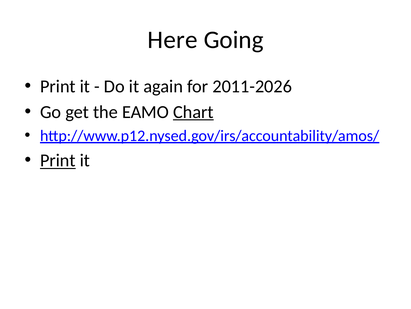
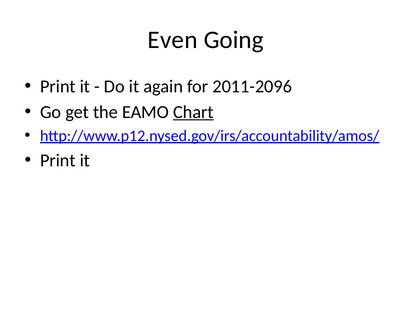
Here: Here -> Even
2011-2026: 2011-2026 -> 2011-2096
Print at (58, 160) underline: present -> none
